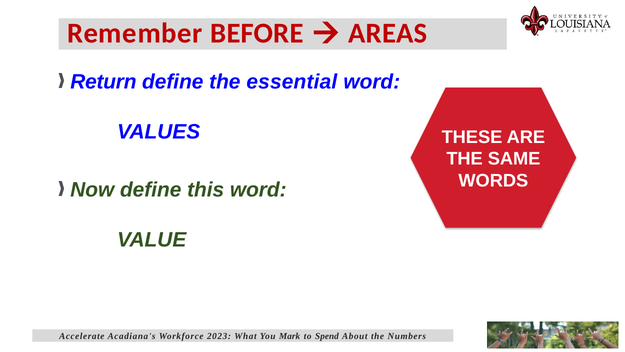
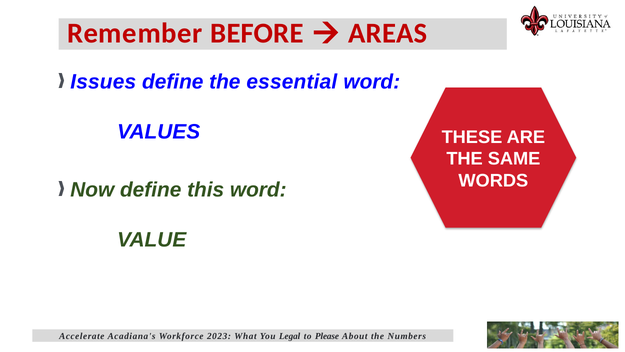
Return: Return -> Issues
Mark: Mark -> Legal
Spend: Spend -> Please
